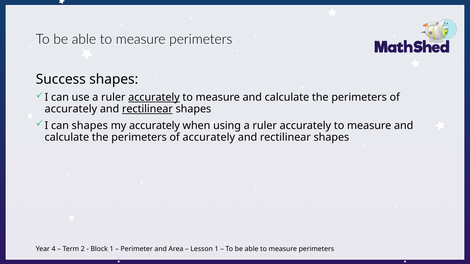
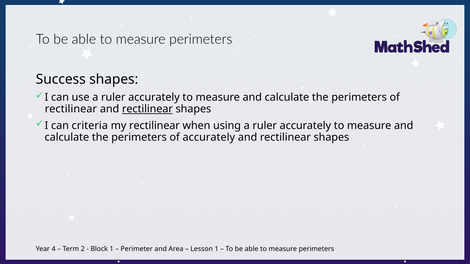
accurately at (154, 98) underline: present -> none
accurately at (71, 109): accurately -> rectilinear
can shapes: shapes -> criteria
my accurately: accurately -> rectilinear
